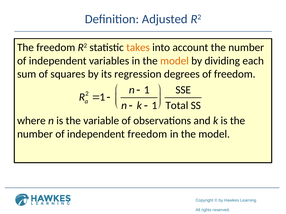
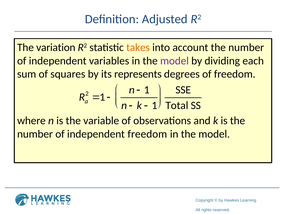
The freedom: freedom -> variation
model at (174, 61) colour: orange -> purple
regression: regression -> represents
